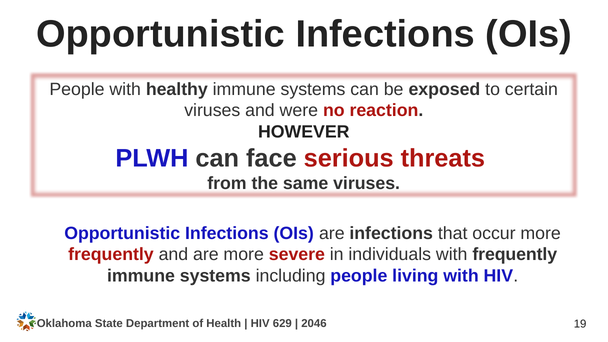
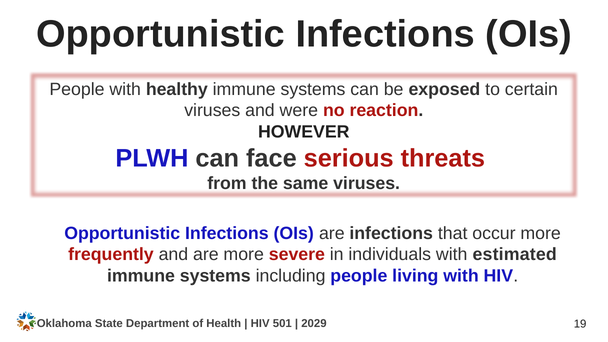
with frequently: frequently -> estimated
629: 629 -> 501
2046: 2046 -> 2029
